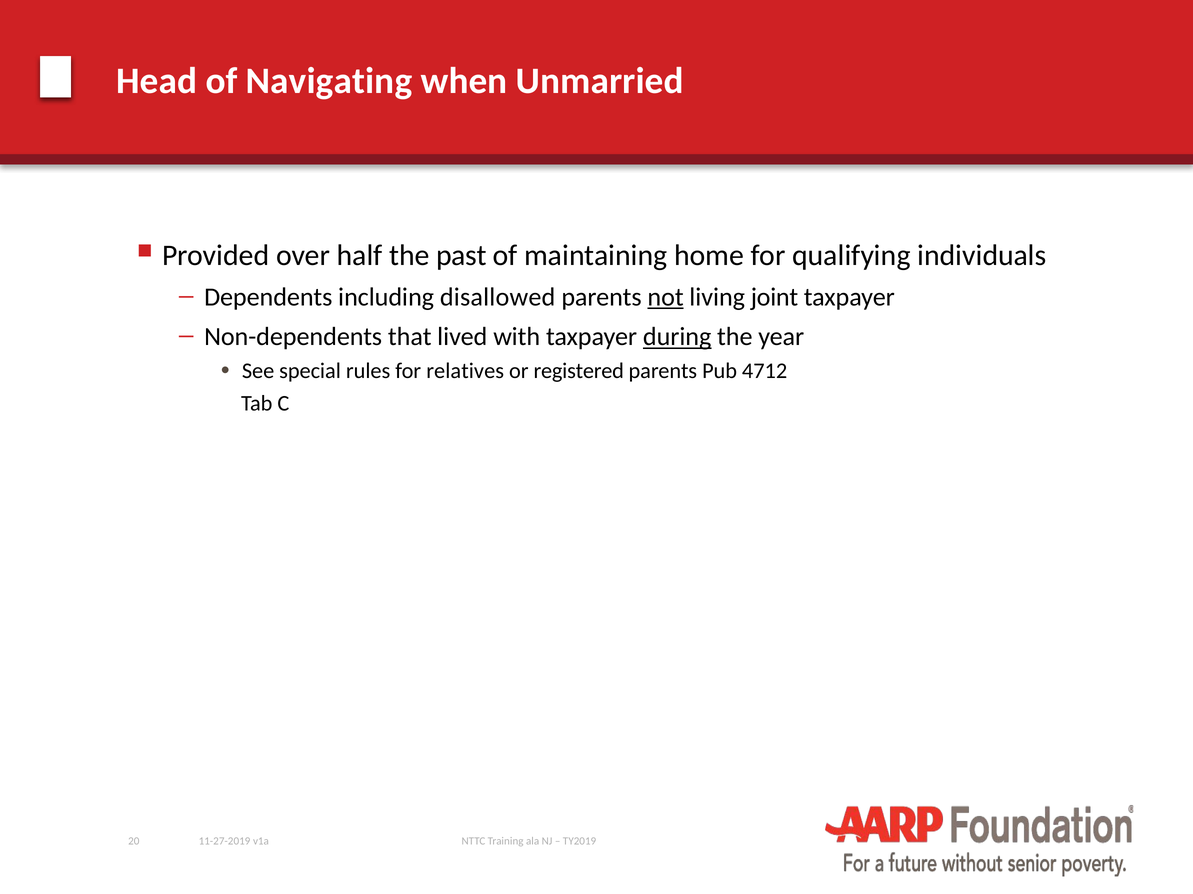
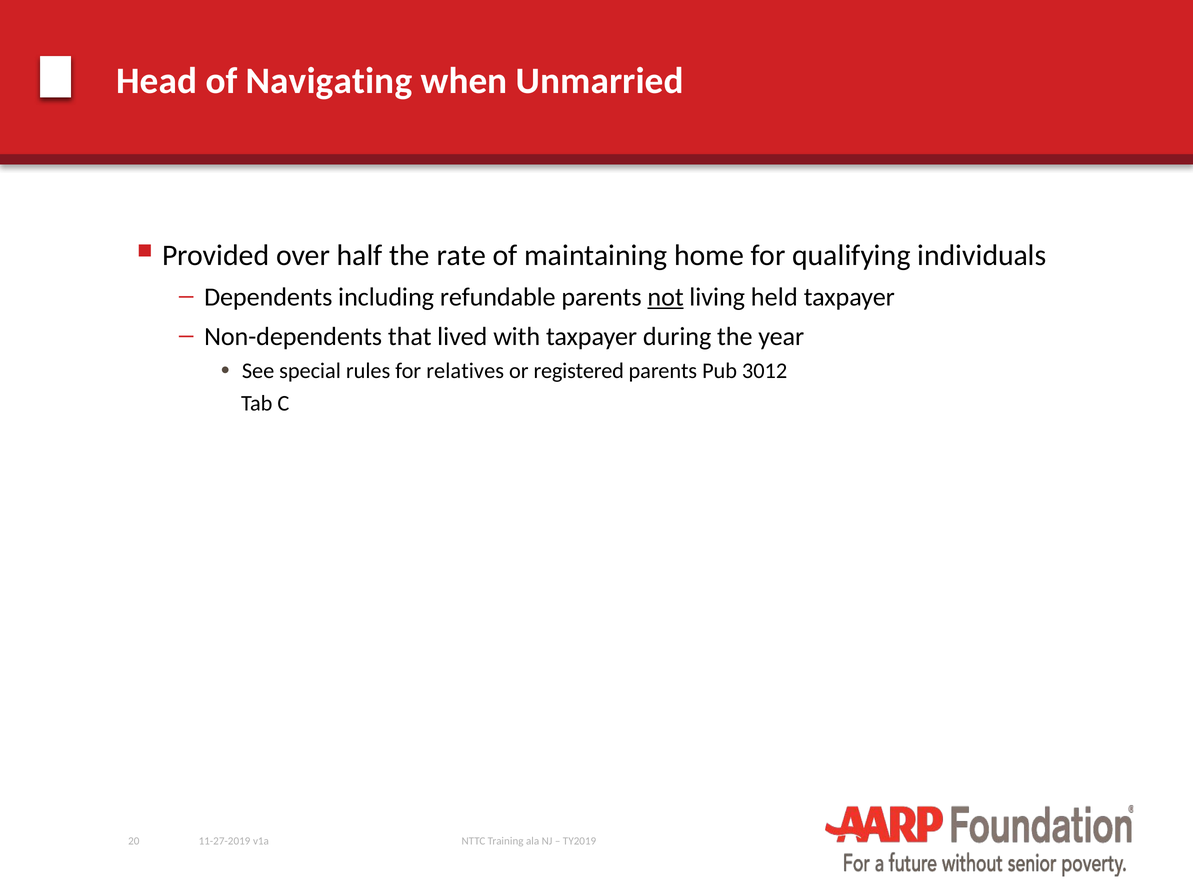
past: past -> rate
disallowed: disallowed -> refundable
joint: joint -> held
during underline: present -> none
4712: 4712 -> 3012
